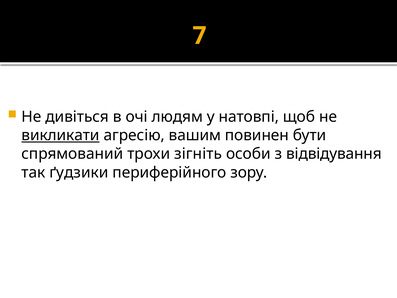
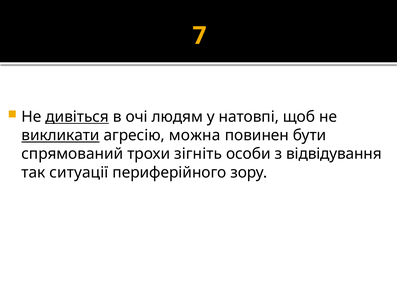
дивіться underline: none -> present
вашим: вашим -> можна
ґудзики: ґудзики -> ситуації
